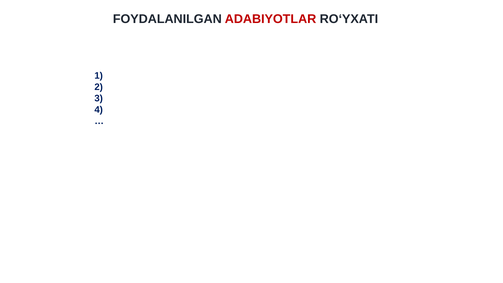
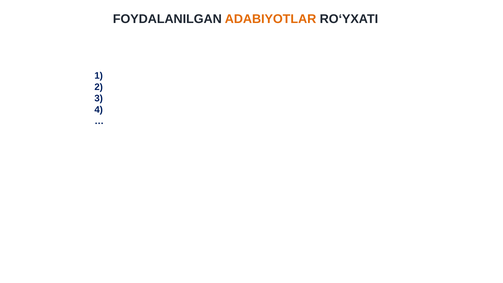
ADABIYOTLAR colour: red -> orange
